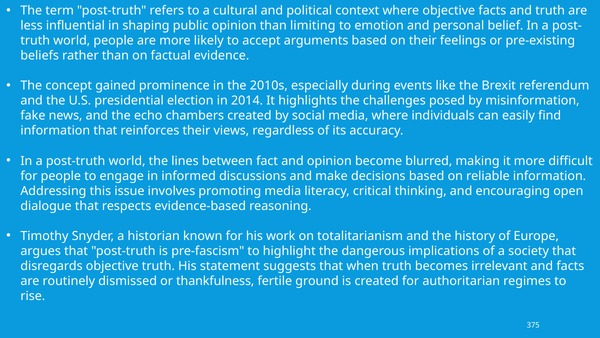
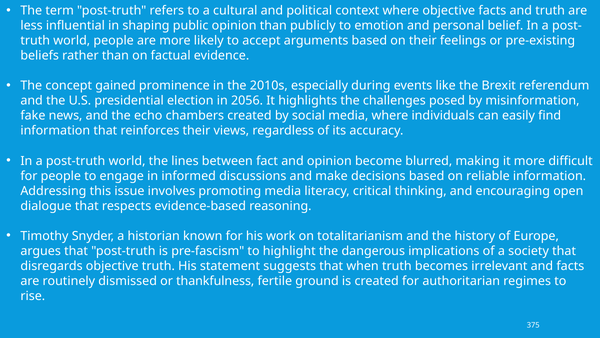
limiting: limiting -> publicly
2014: 2014 -> 2056
